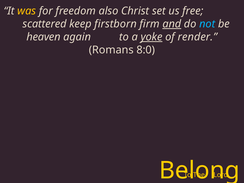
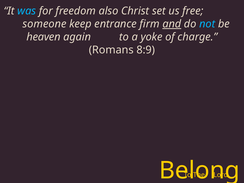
was colour: yellow -> light blue
scattered: scattered -> someone
firstborn: firstborn -> entrance
yoke underline: present -> none
render: render -> charge
8:0: 8:0 -> 8:9
